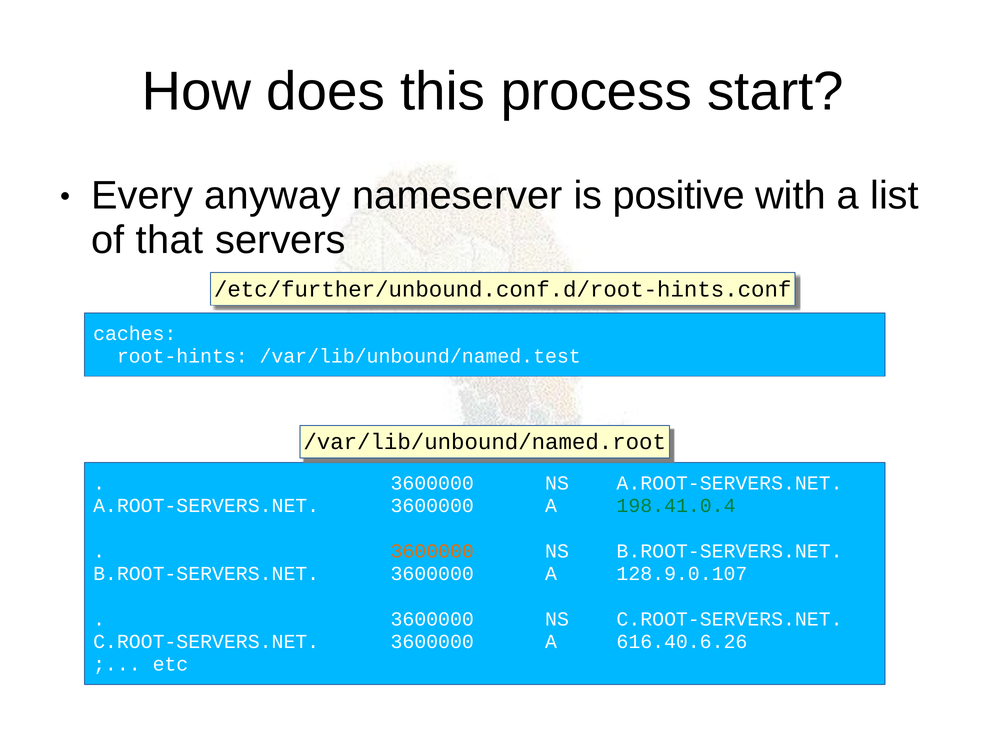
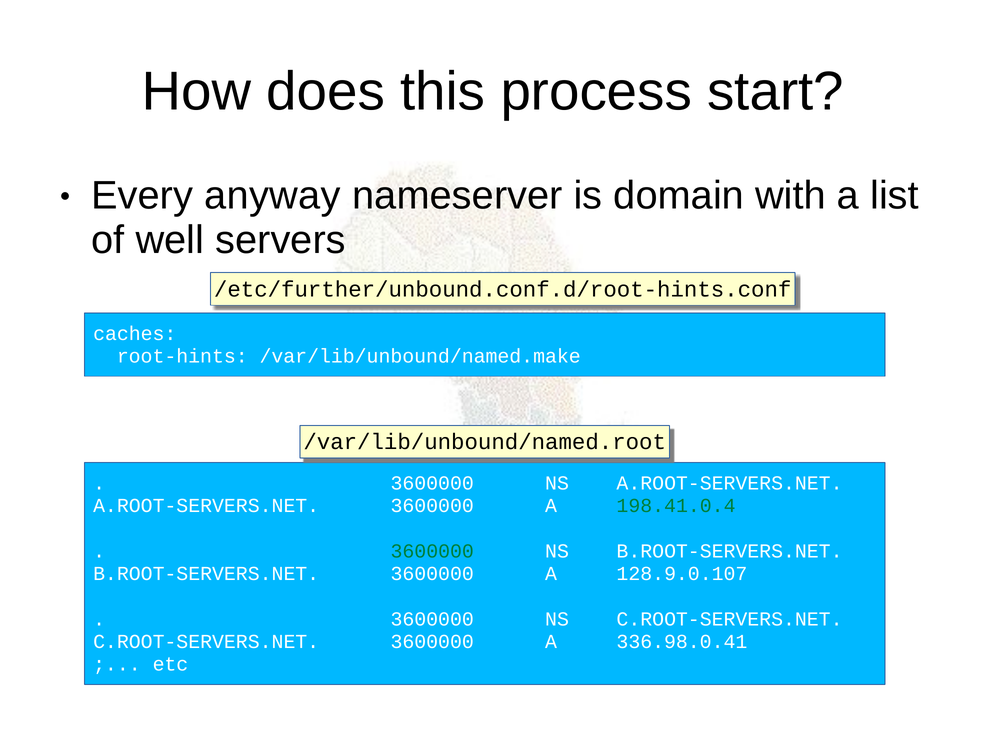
positive: positive -> domain
that: that -> well
/var/lib/unbound/named.test: /var/lib/unbound/named.test -> /var/lib/unbound/named.make
3600000 at (432, 551) colour: orange -> green
616.40.6.26: 616.40.6.26 -> 336.98.0.41
